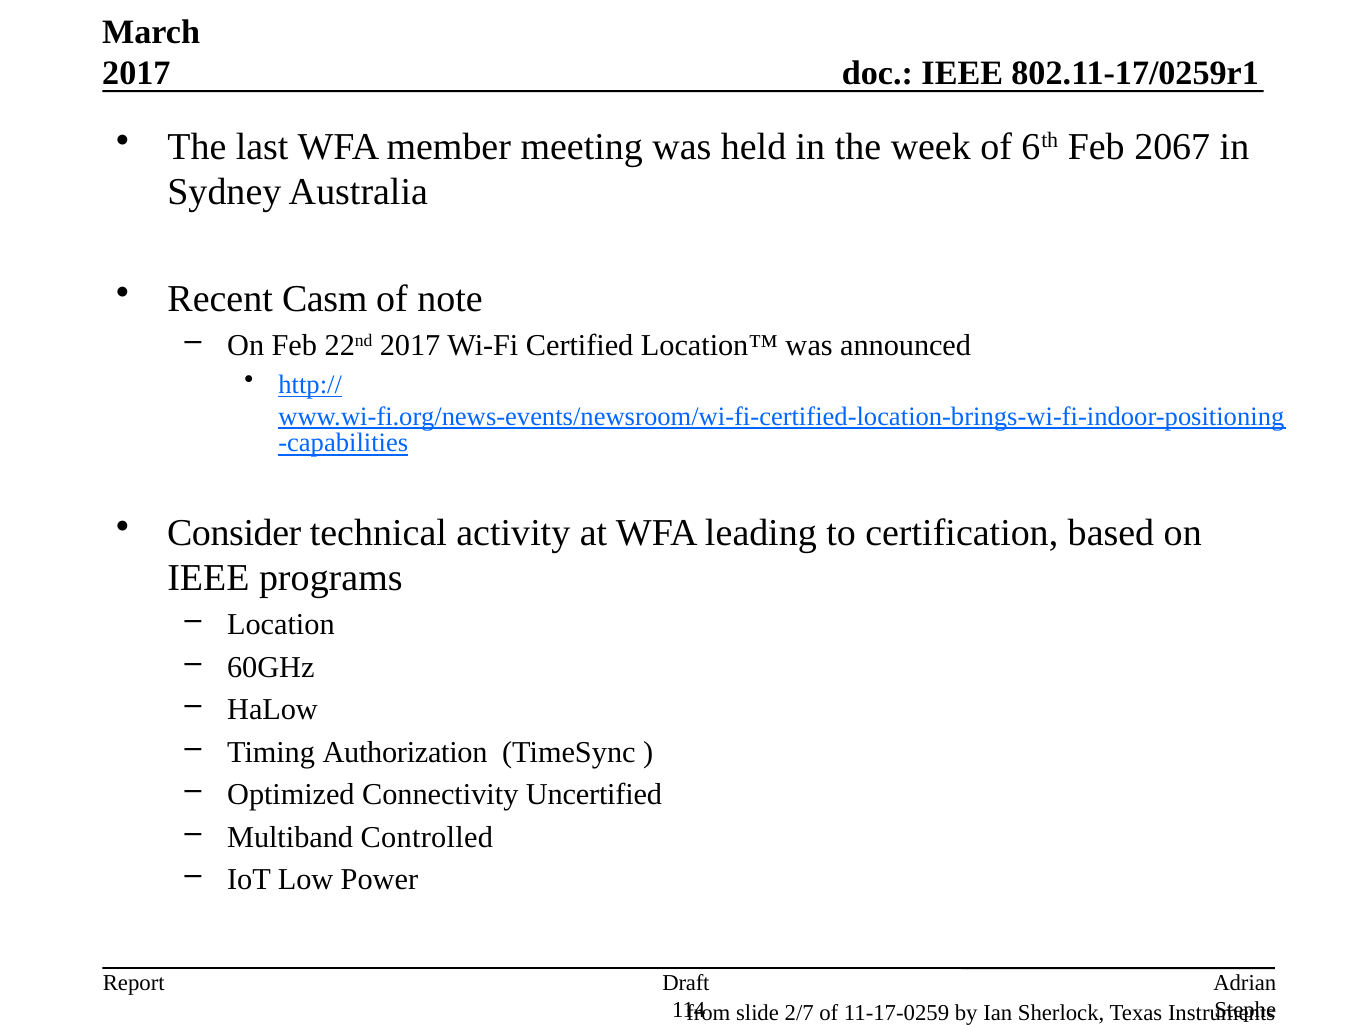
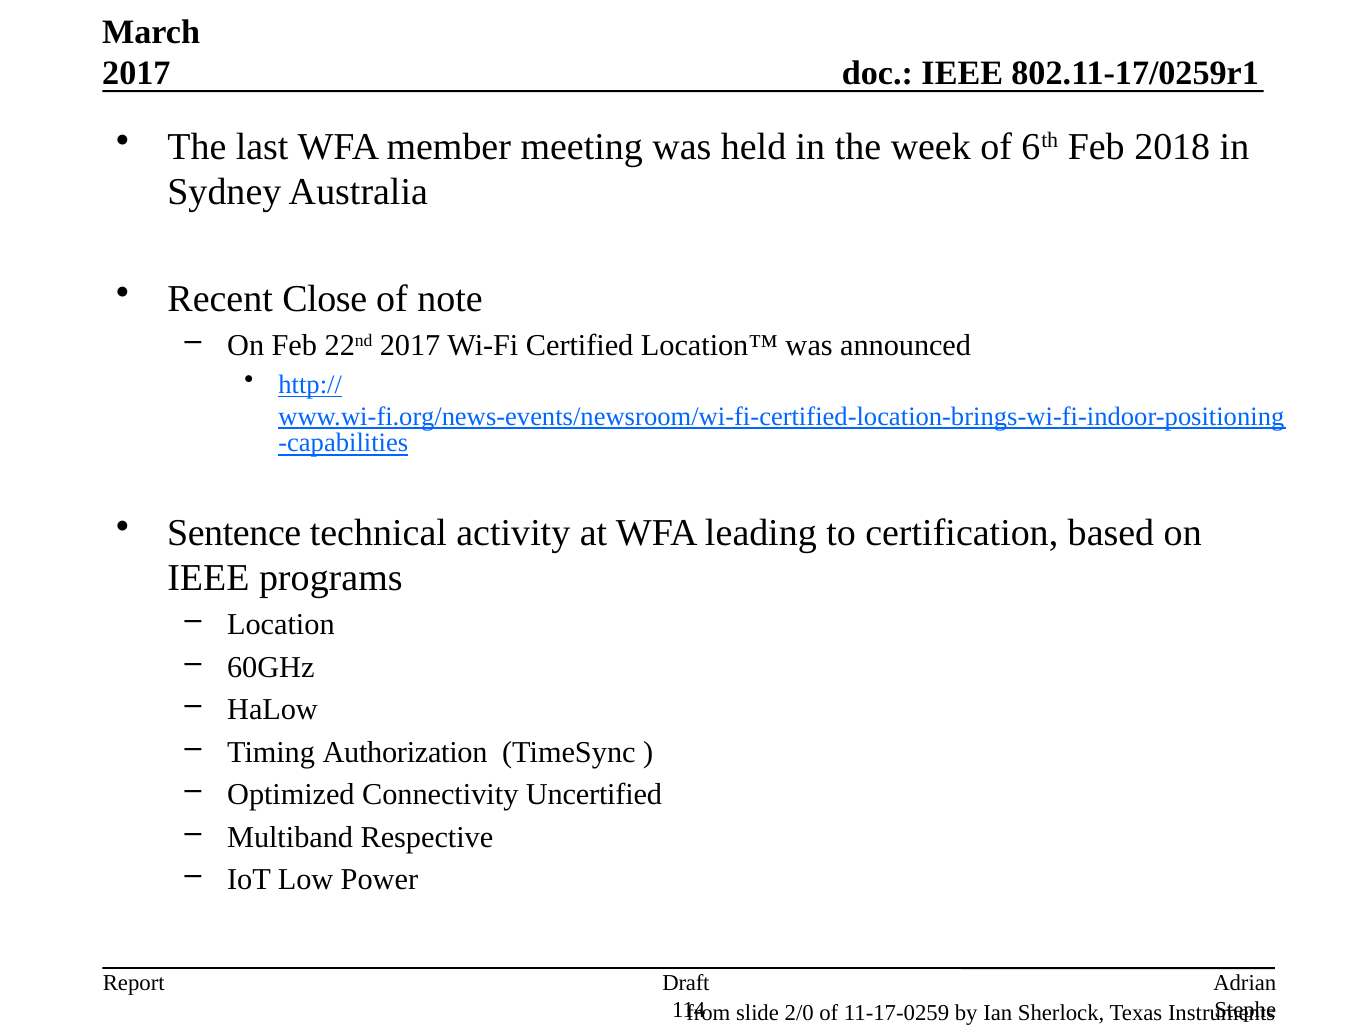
2067: 2067 -> 2018
Casm: Casm -> Close
Consider: Consider -> Sentence
Controlled: Controlled -> Respective
2/7: 2/7 -> 2/0
